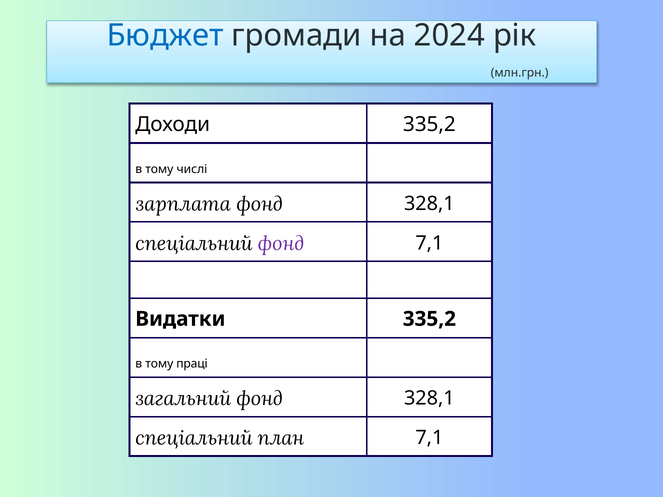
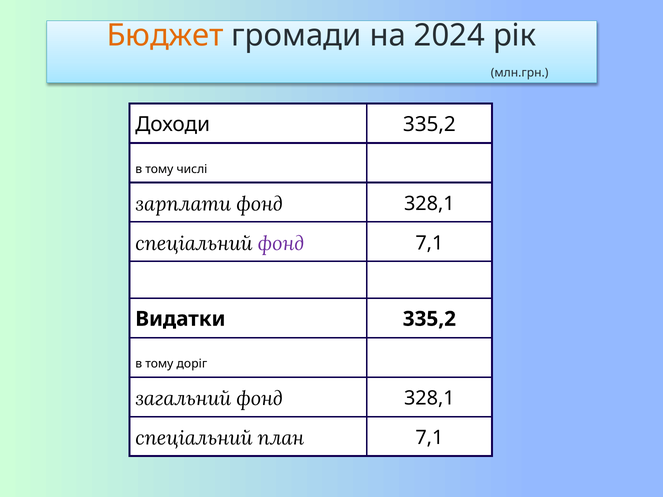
Бюджет colour: blue -> orange
зарплата: зарплата -> зарплати
праці: праці -> доріг
